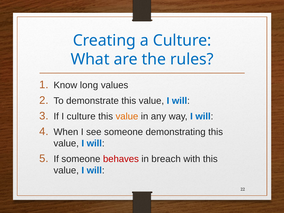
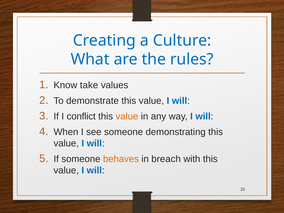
long: long -> take
I culture: culture -> conflict
behaves colour: red -> orange
